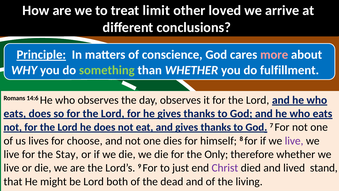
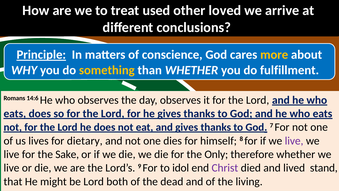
limit: limit -> used
more colour: pink -> yellow
something colour: light green -> yellow
choose: choose -> dietary
Stay: Stay -> Sake
just: just -> idol
